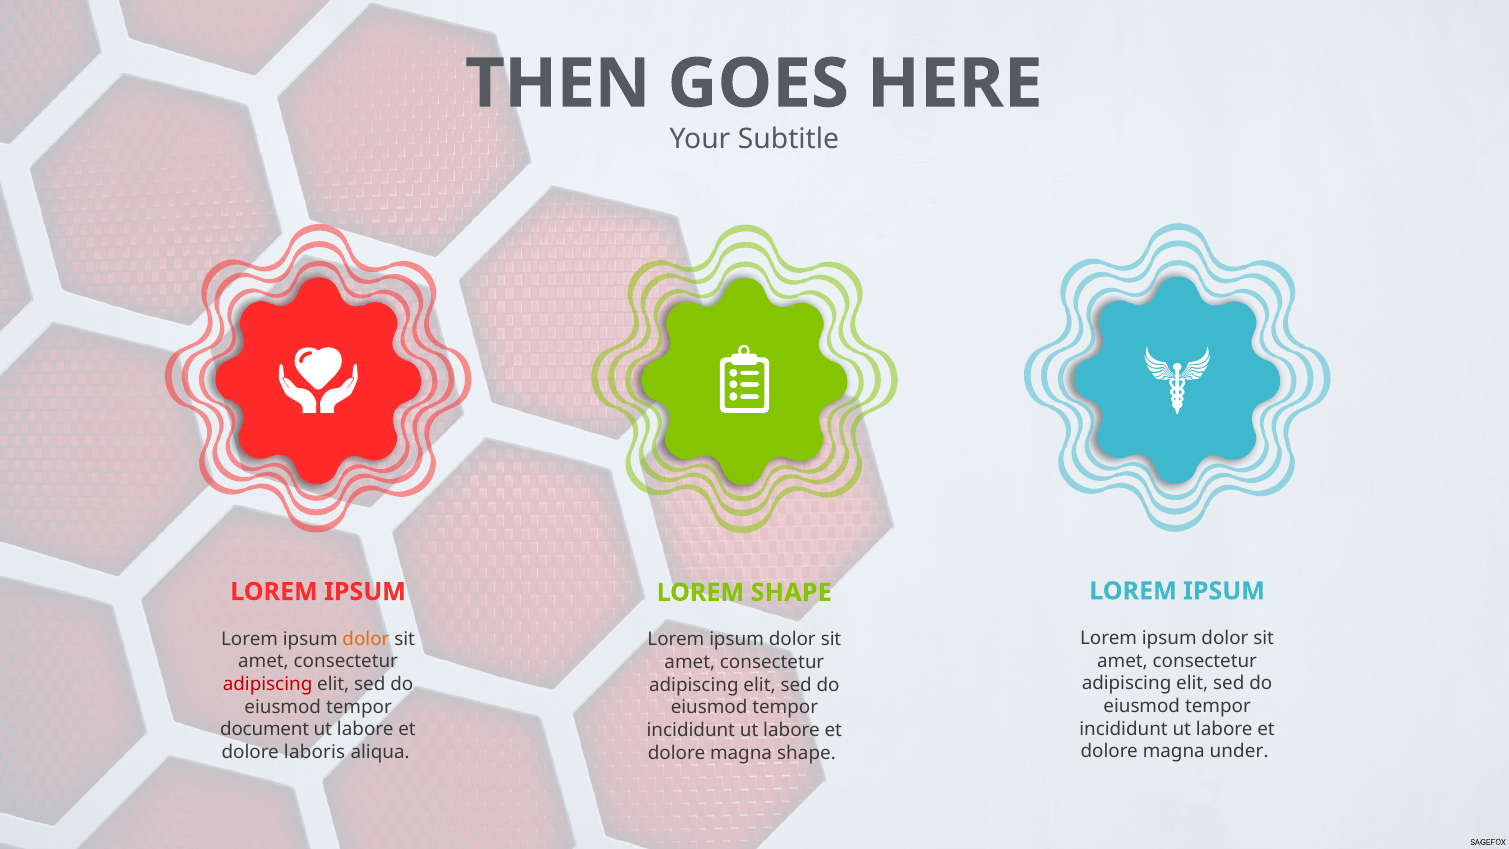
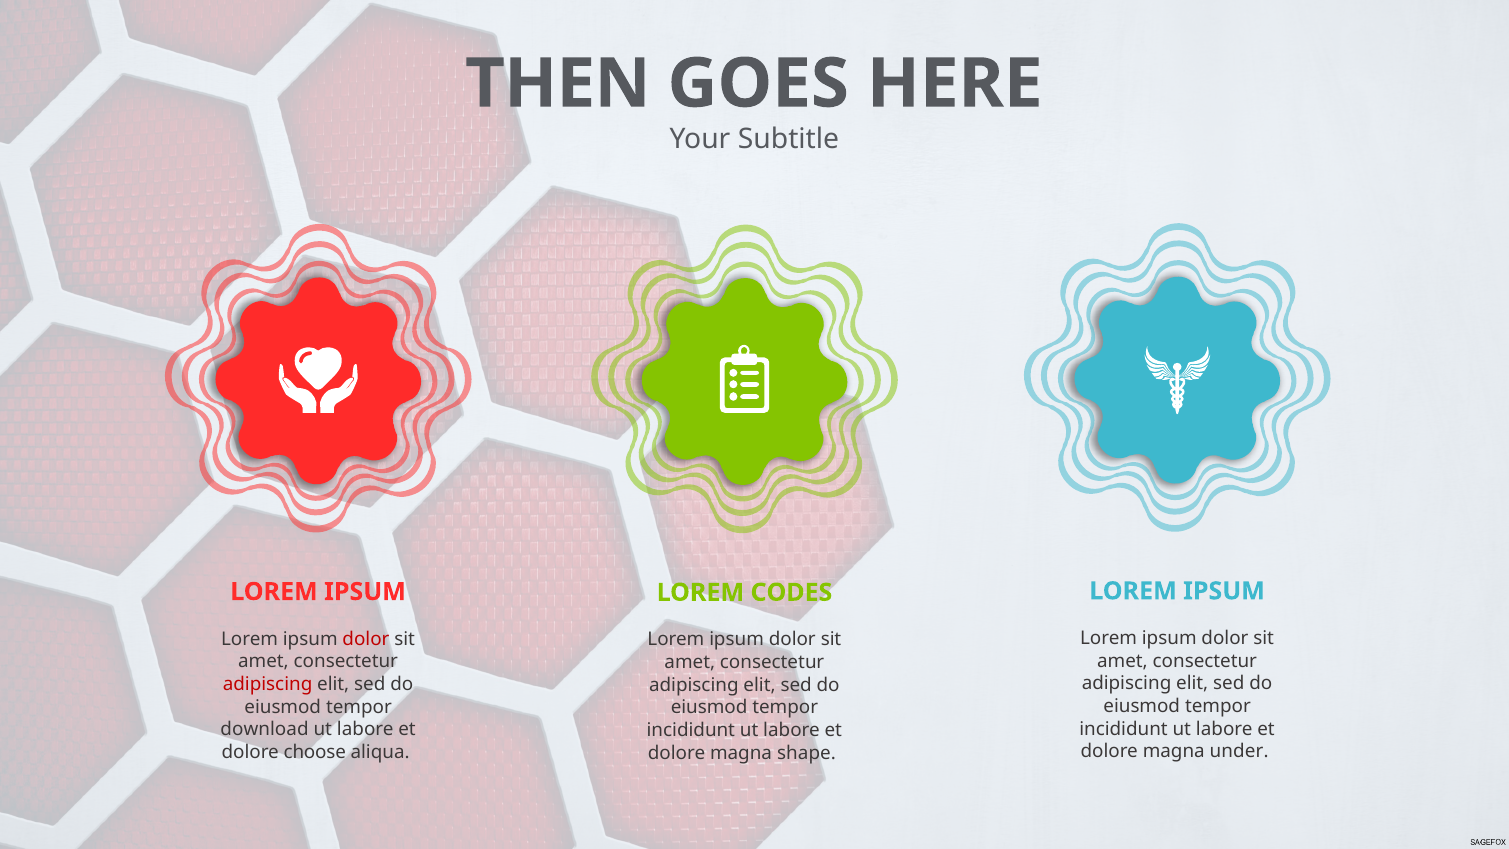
LOREM SHAPE: SHAPE -> CODES
dolor at (366, 639) colour: orange -> red
document: document -> download
laboris: laboris -> choose
